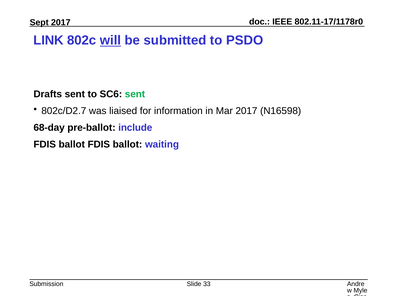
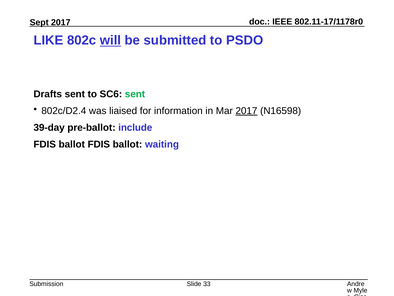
LINK: LINK -> LIKE
802c/D2.7: 802c/D2.7 -> 802c/D2.4
2017 at (246, 111) underline: none -> present
68-day: 68-day -> 39-day
